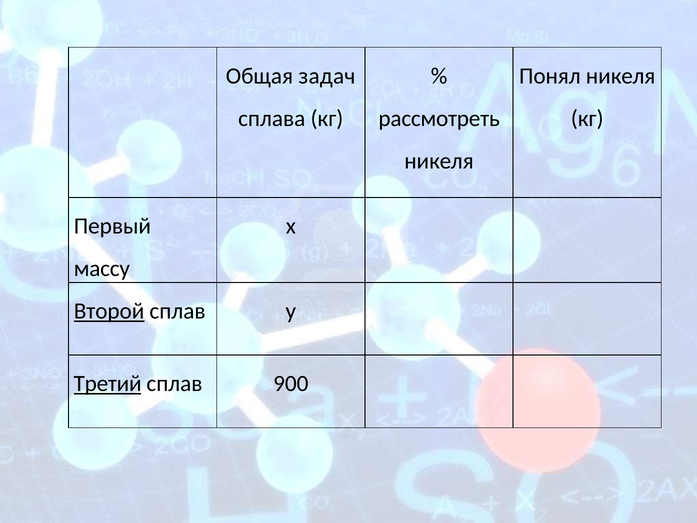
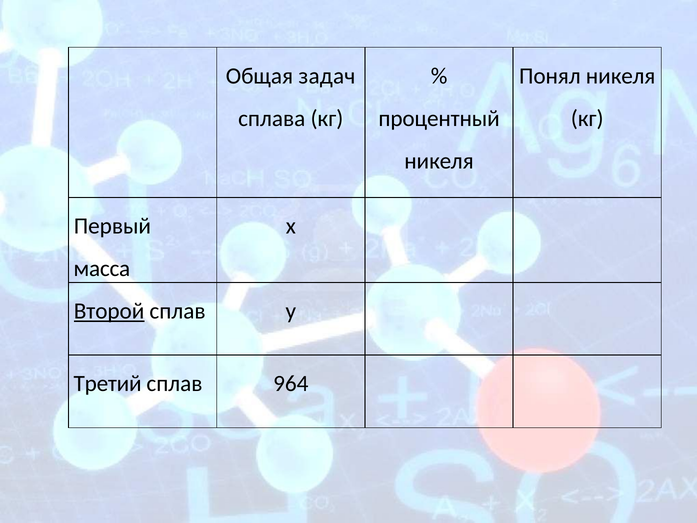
рассмотреть: рассмотреть -> процентный
массу: массу -> масса
Третий underline: present -> none
900: 900 -> 964
